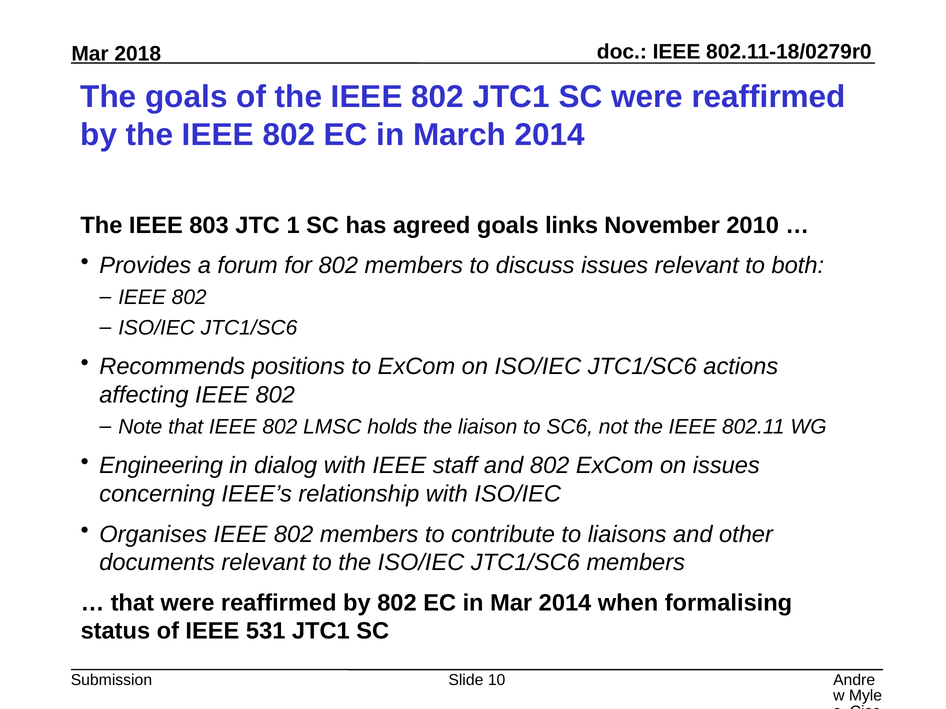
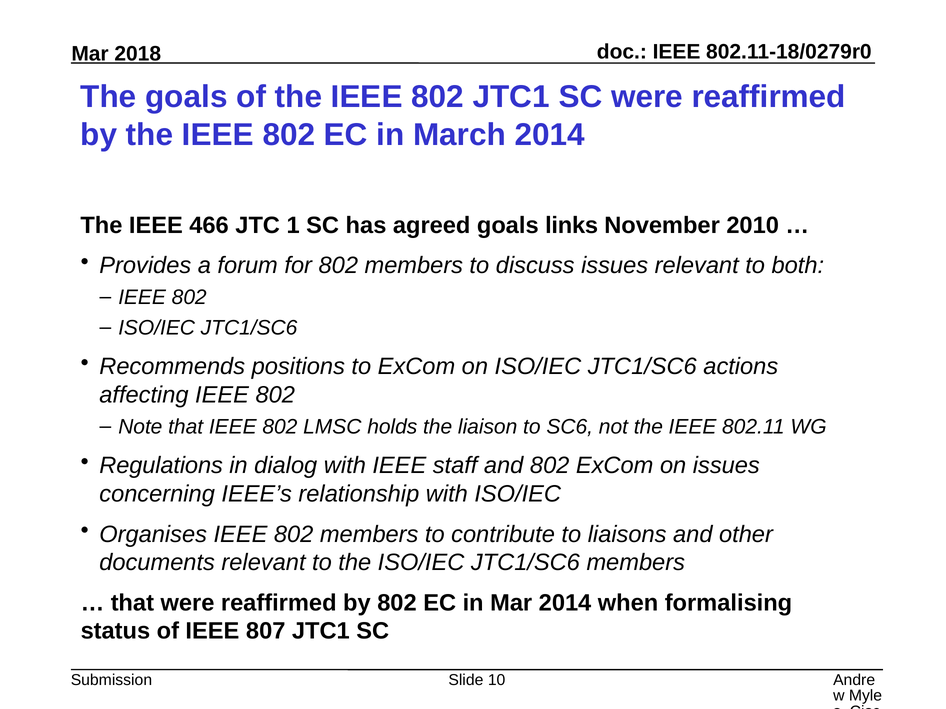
803: 803 -> 466
Engineering: Engineering -> Regulations
531: 531 -> 807
